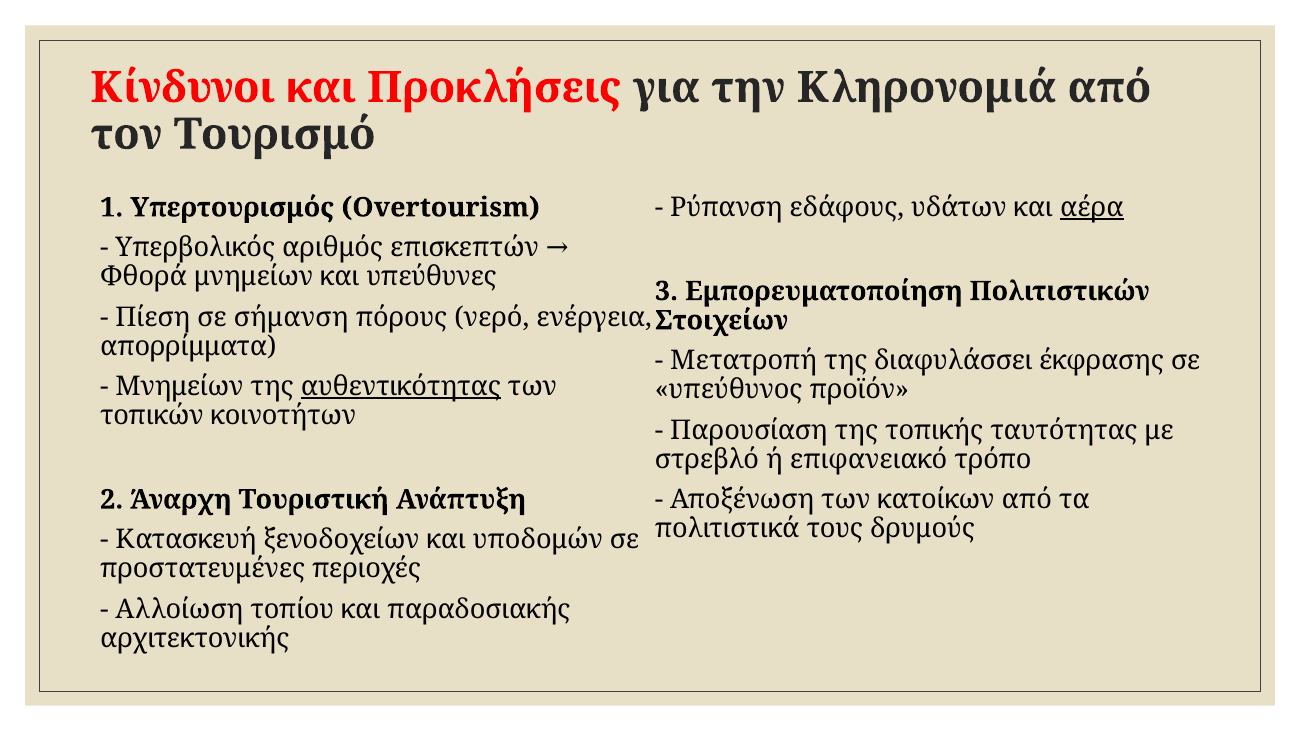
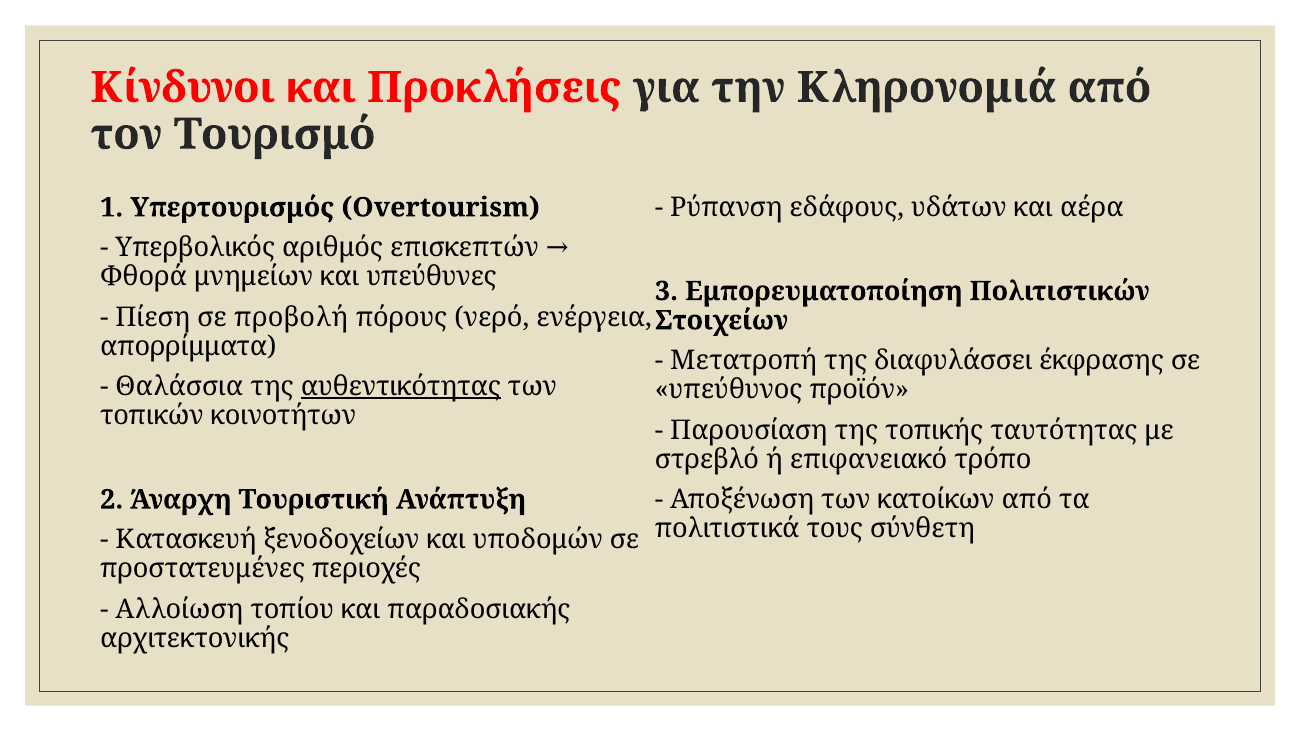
αέρα underline: present -> none
σήμανση: σήμανση -> προβολή
Μνημείων at (179, 387): Μνημείων -> Θαλάσσια
δρυμούς: δρυμούς -> σύνθετη
